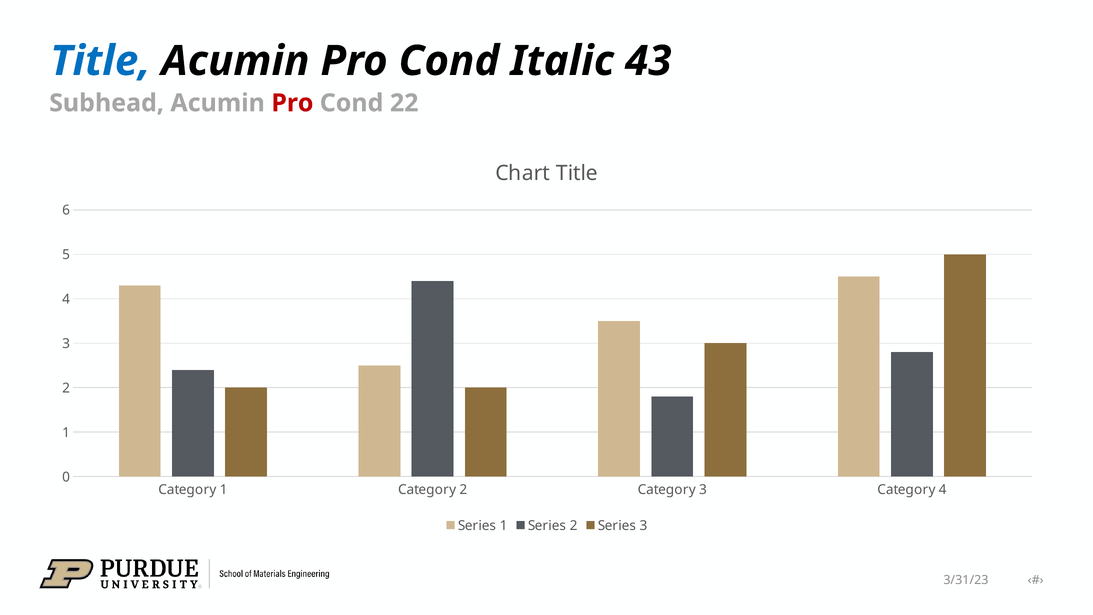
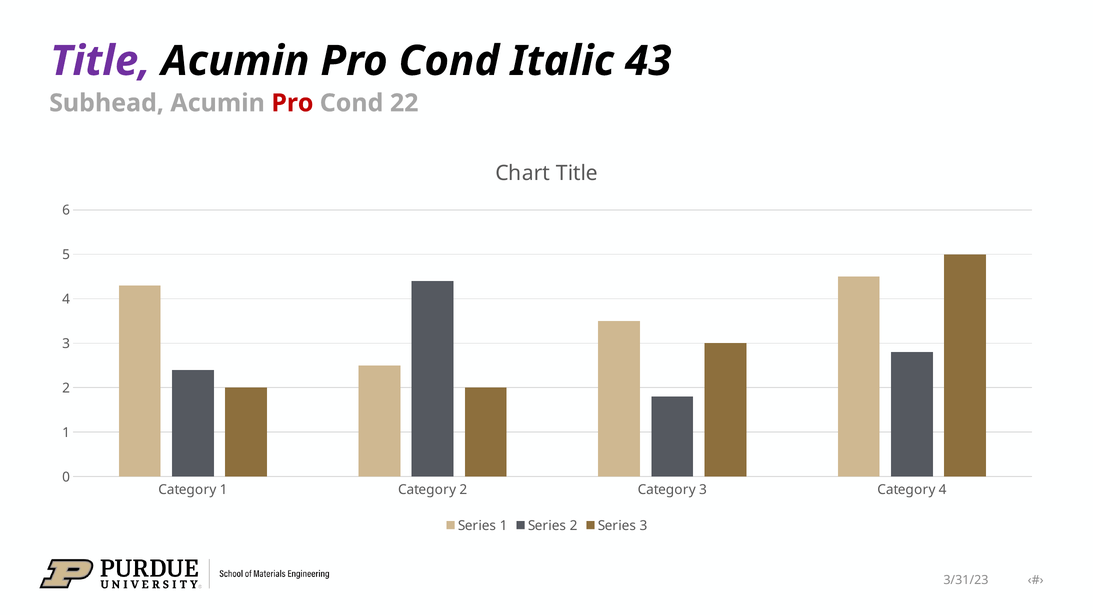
Title at (100, 61) colour: blue -> purple
